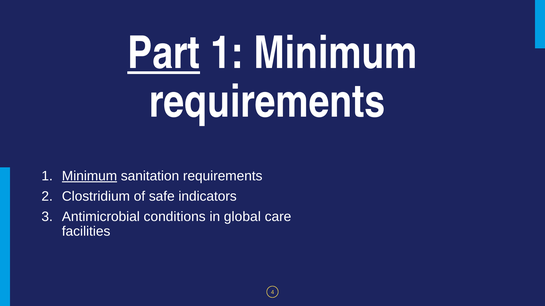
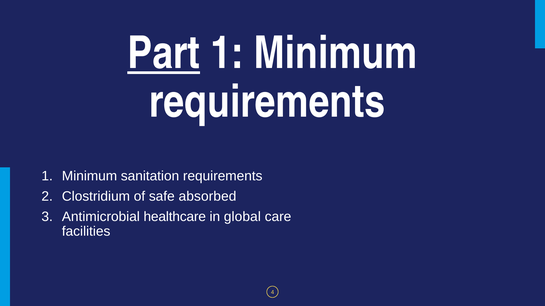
Minimum at (90, 176) underline: present -> none
indicators: indicators -> absorbed
conditions: conditions -> healthcare
